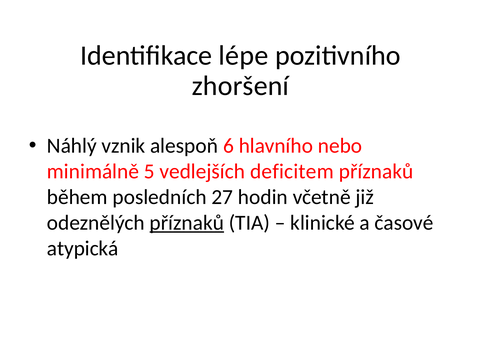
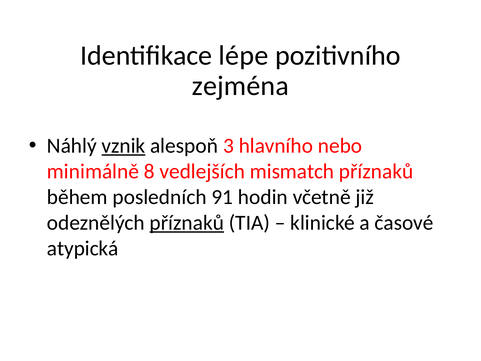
zhoršení: zhoršení -> zejména
vznik underline: none -> present
6: 6 -> 3
5: 5 -> 8
deficitem: deficitem -> mismatch
27: 27 -> 91
